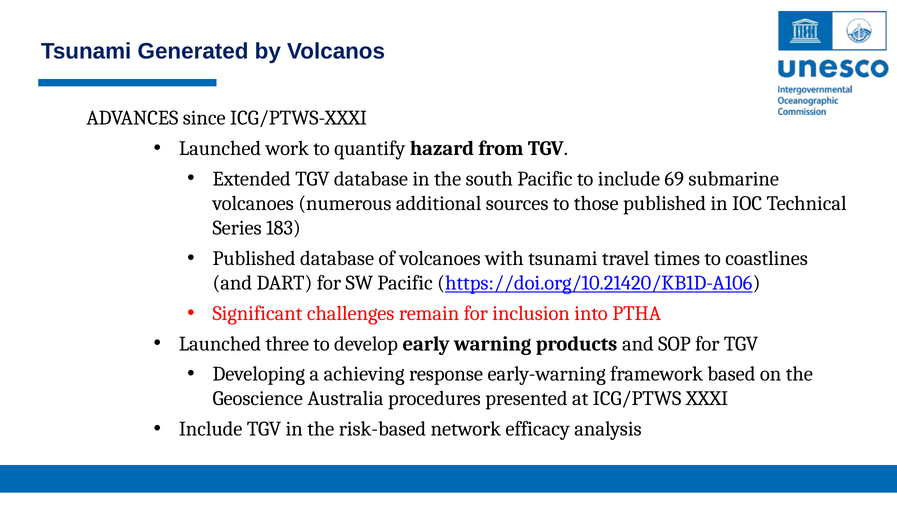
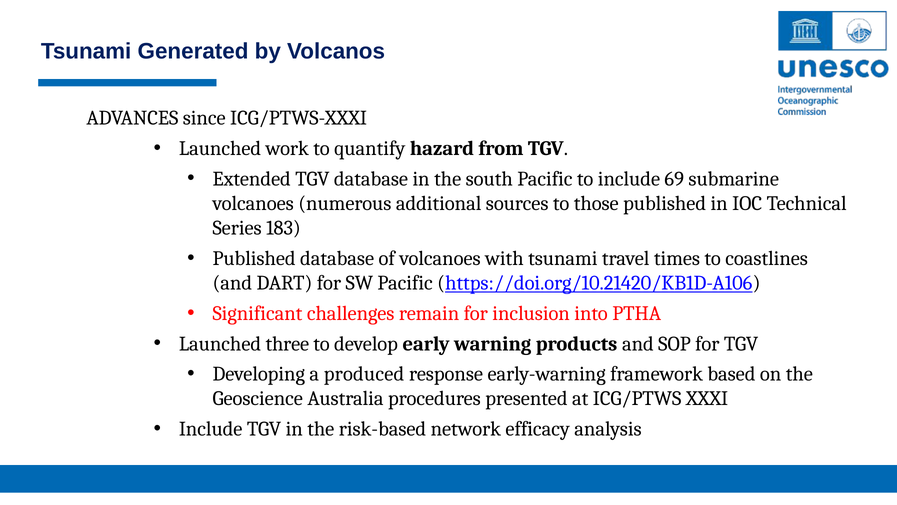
achieving: achieving -> produced
